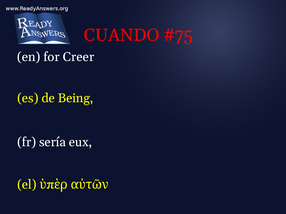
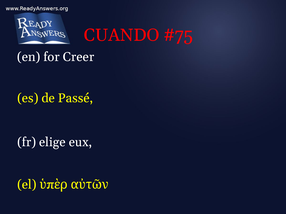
Being: Being -> Passé
sería: sería -> elige
